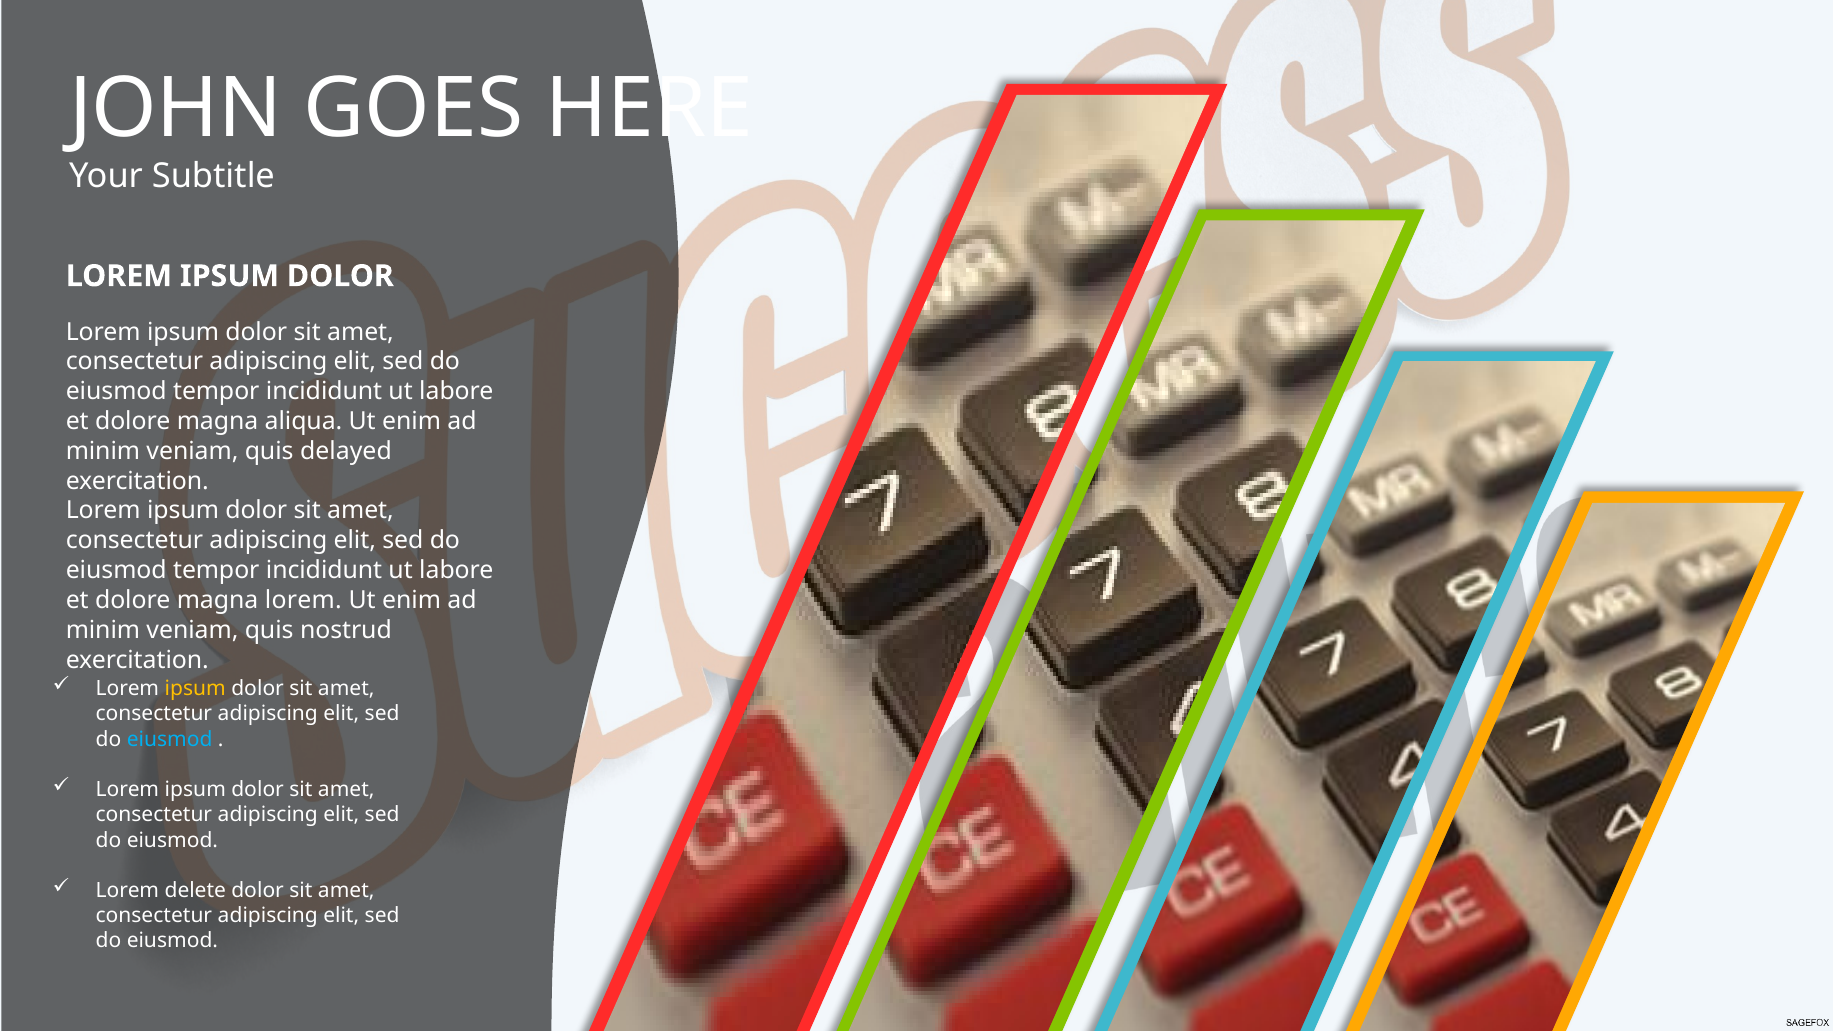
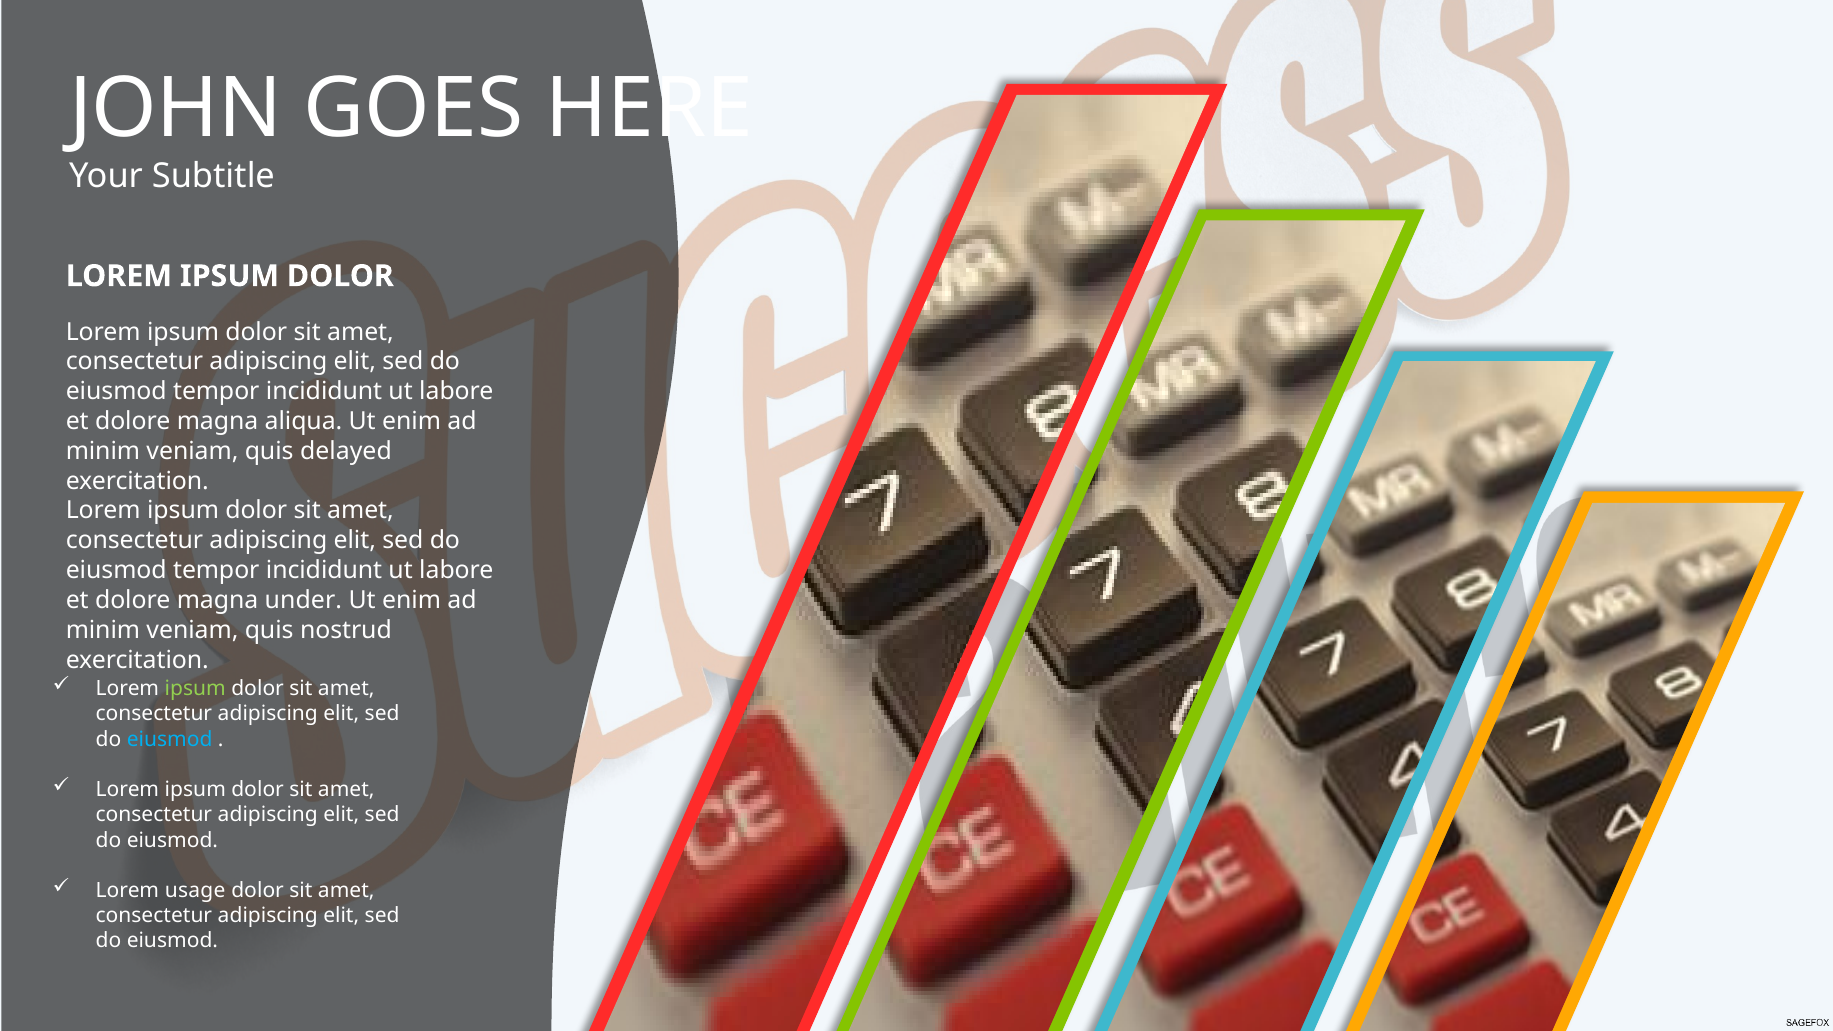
magna lorem: lorem -> under
ipsum at (195, 689) colour: yellow -> light green
delete: delete -> usage
